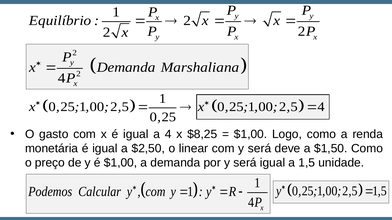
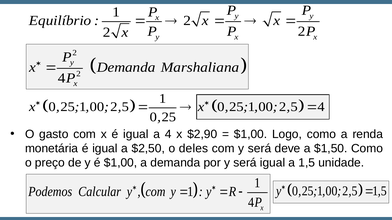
$8,25: $8,25 -> $2,90
linear: linear -> deles
